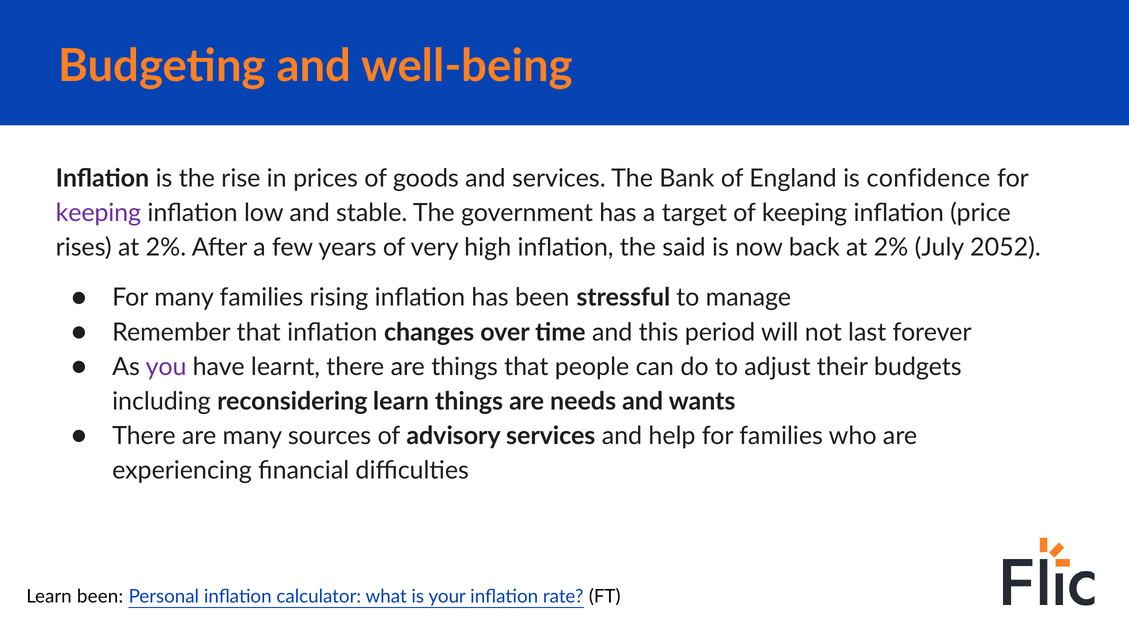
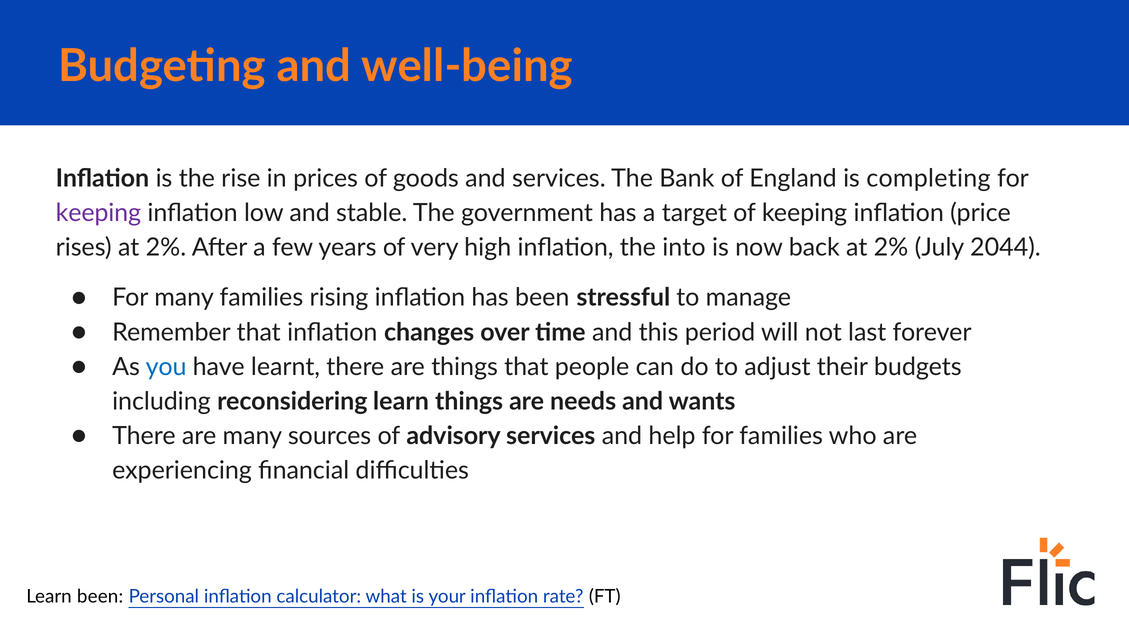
confidence: confidence -> completing
said: said -> into
2052: 2052 -> 2044
you colour: purple -> blue
